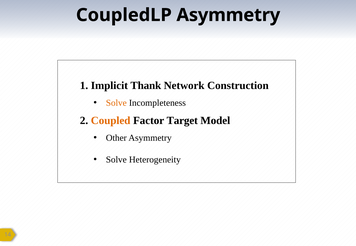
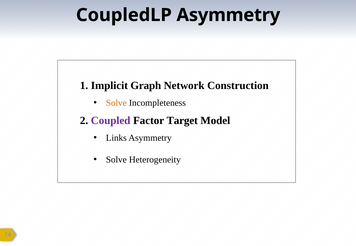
Thank: Thank -> Graph
Coupled colour: orange -> purple
Other: Other -> Links
